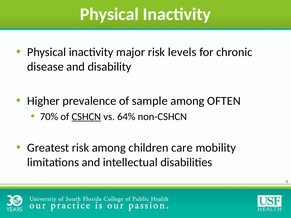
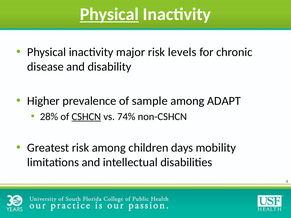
Physical at (109, 14) underline: none -> present
OFTEN: OFTEN -> ADAPT
70%: 70% -> 28%
64%: 64% -> 74%
care: care -> days
